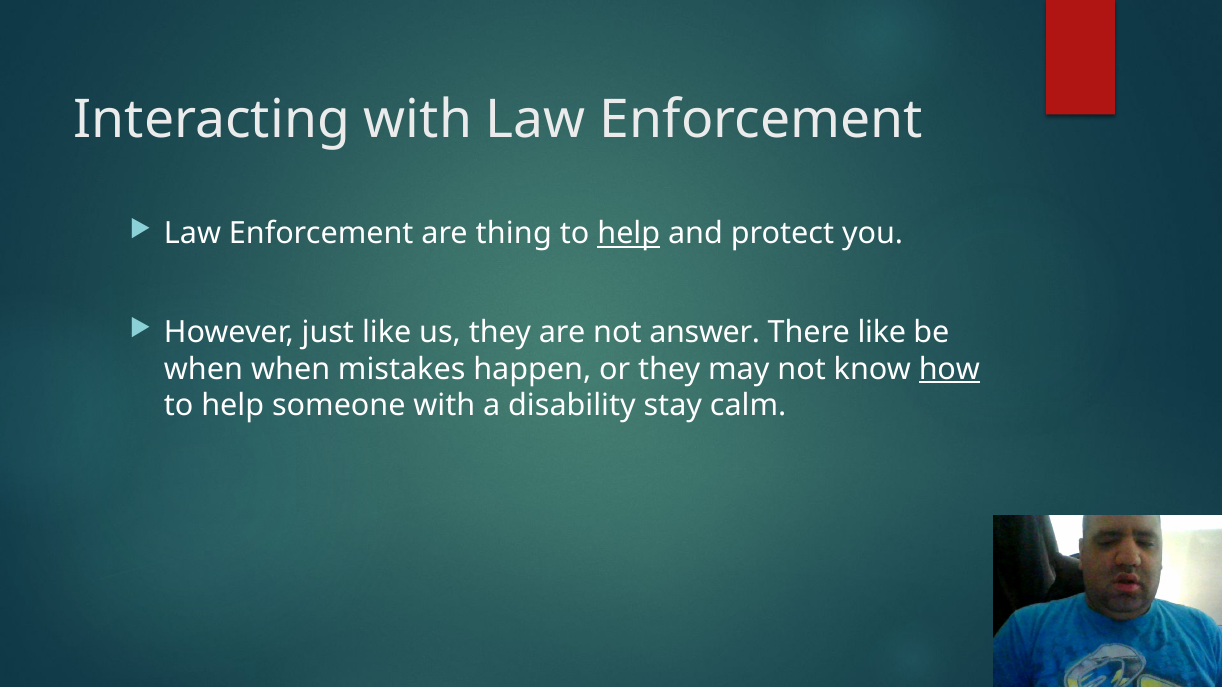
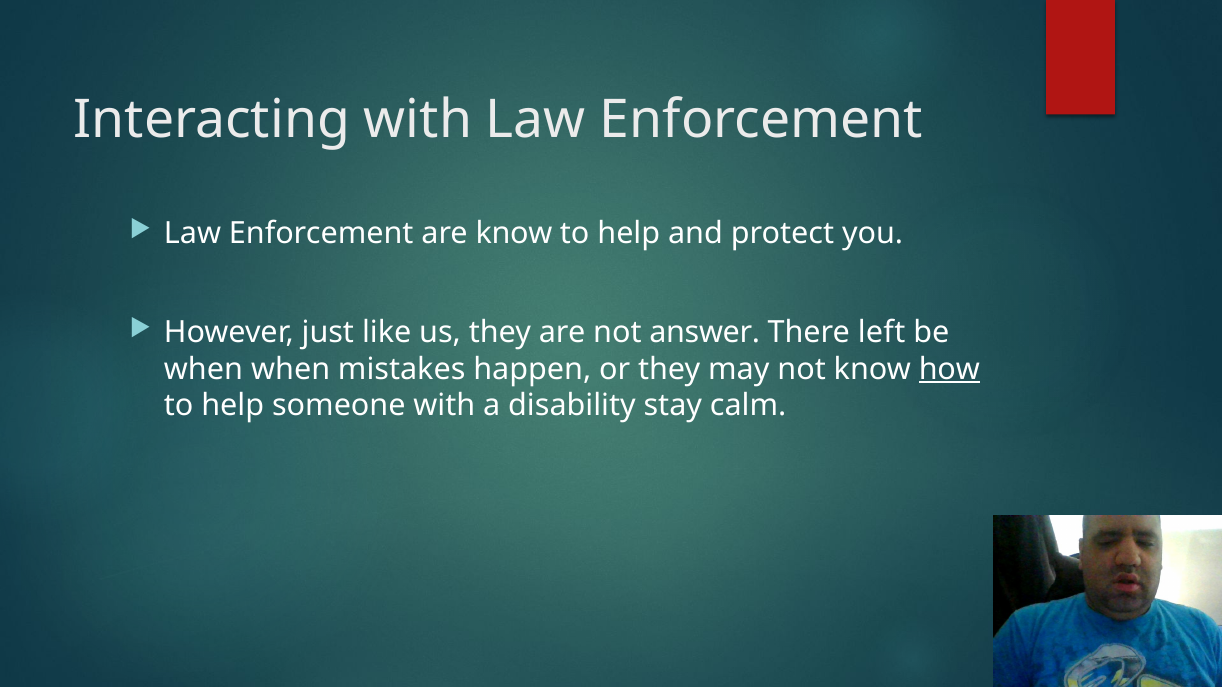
are thing: thing -> know
help at (629, 234) underline: present -> none
There like: like -> left
